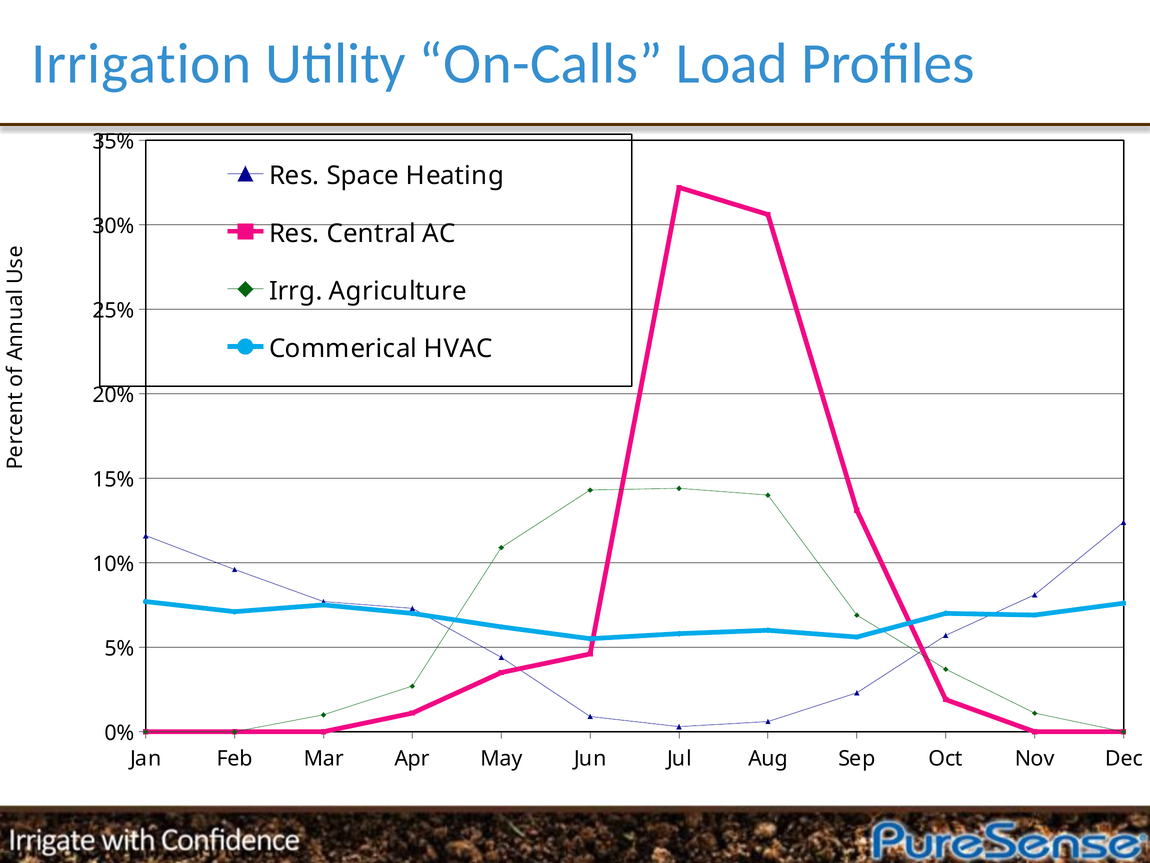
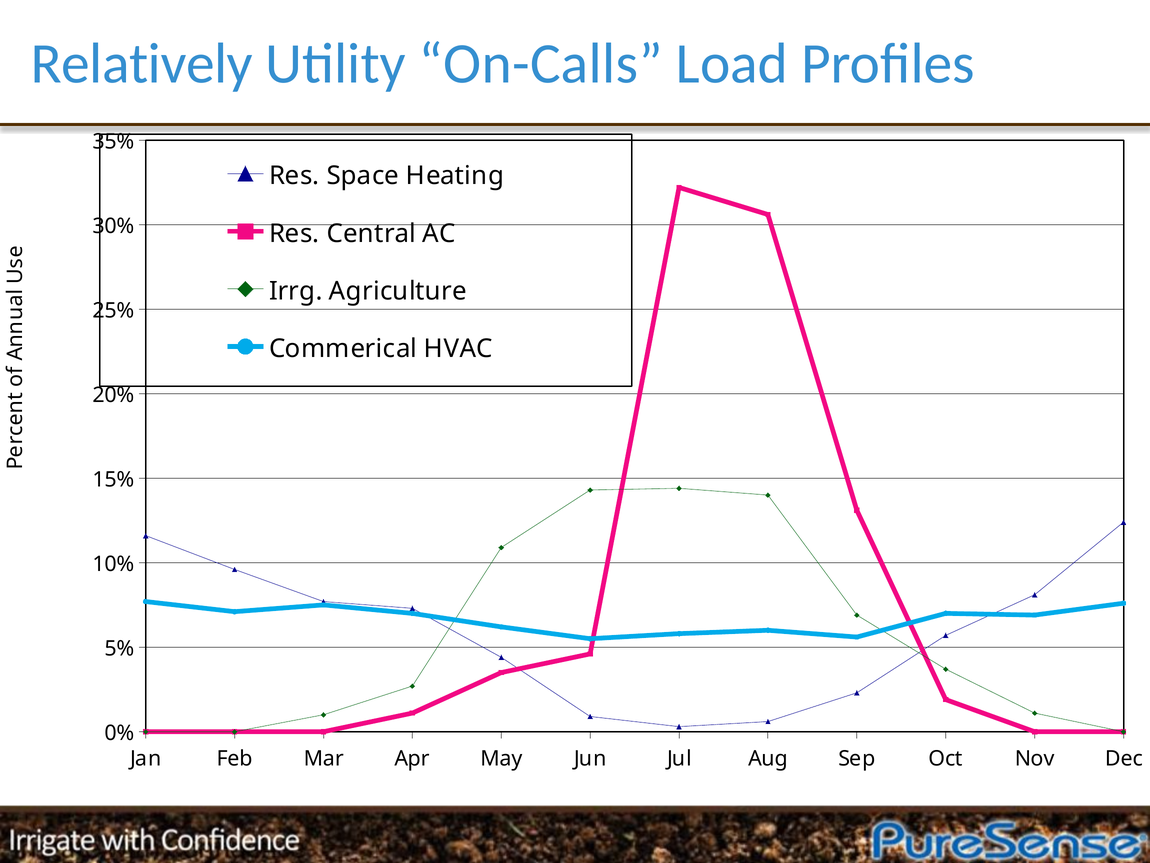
Irrigation: Irrigation -> Relatively
